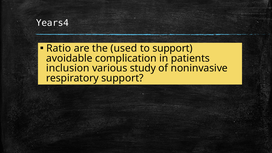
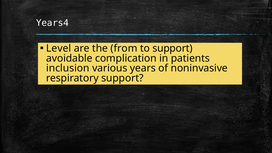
Ratio: Ratio -> Level
used: used -> from
study: study -> years
